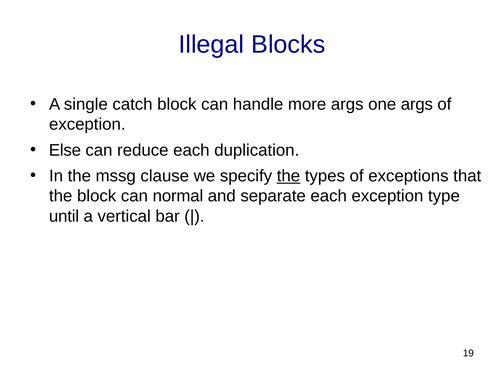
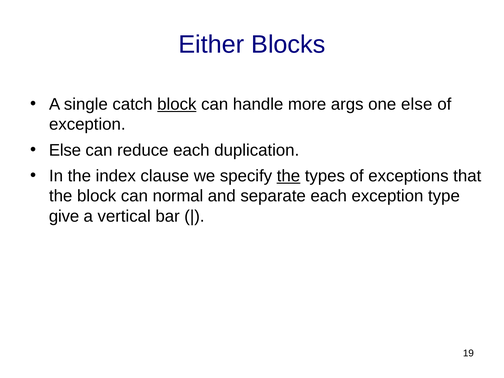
Illegal: Illegal -> Either
block at (177, 104) underline: none -> present
one args: args -> else
mssg: mssg -> index
until: until -> give
